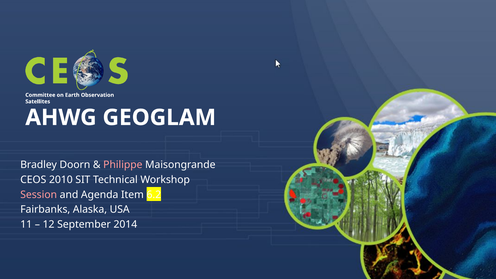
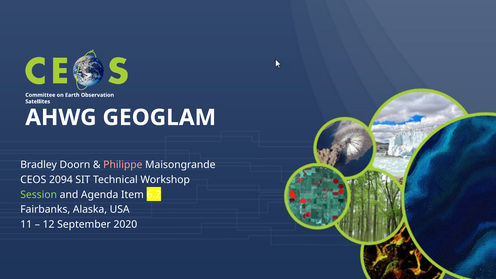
2010: 2010 -> 2094
Session colour: pink -> light green
2014: 2014 -> 2020
